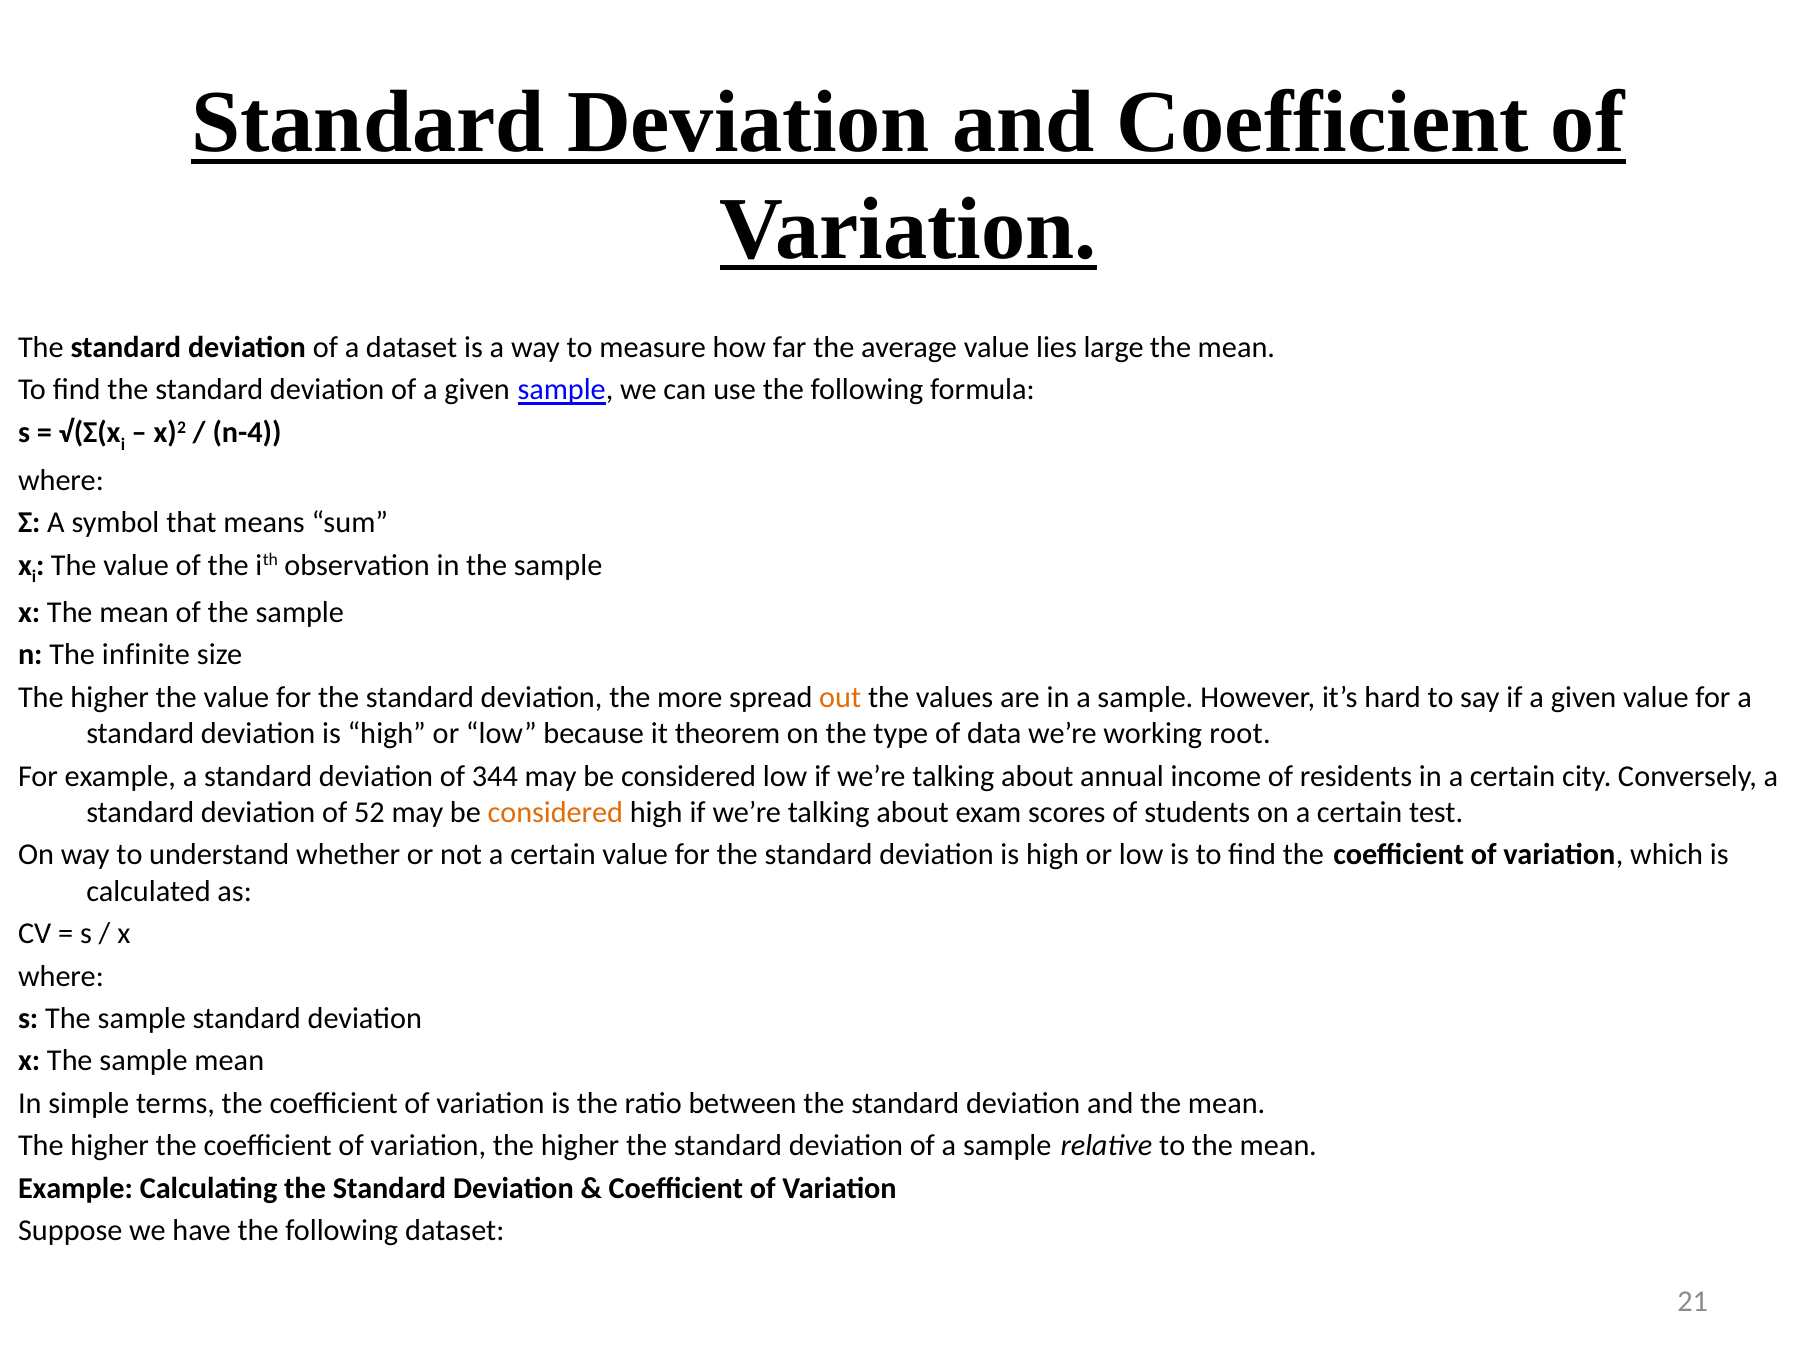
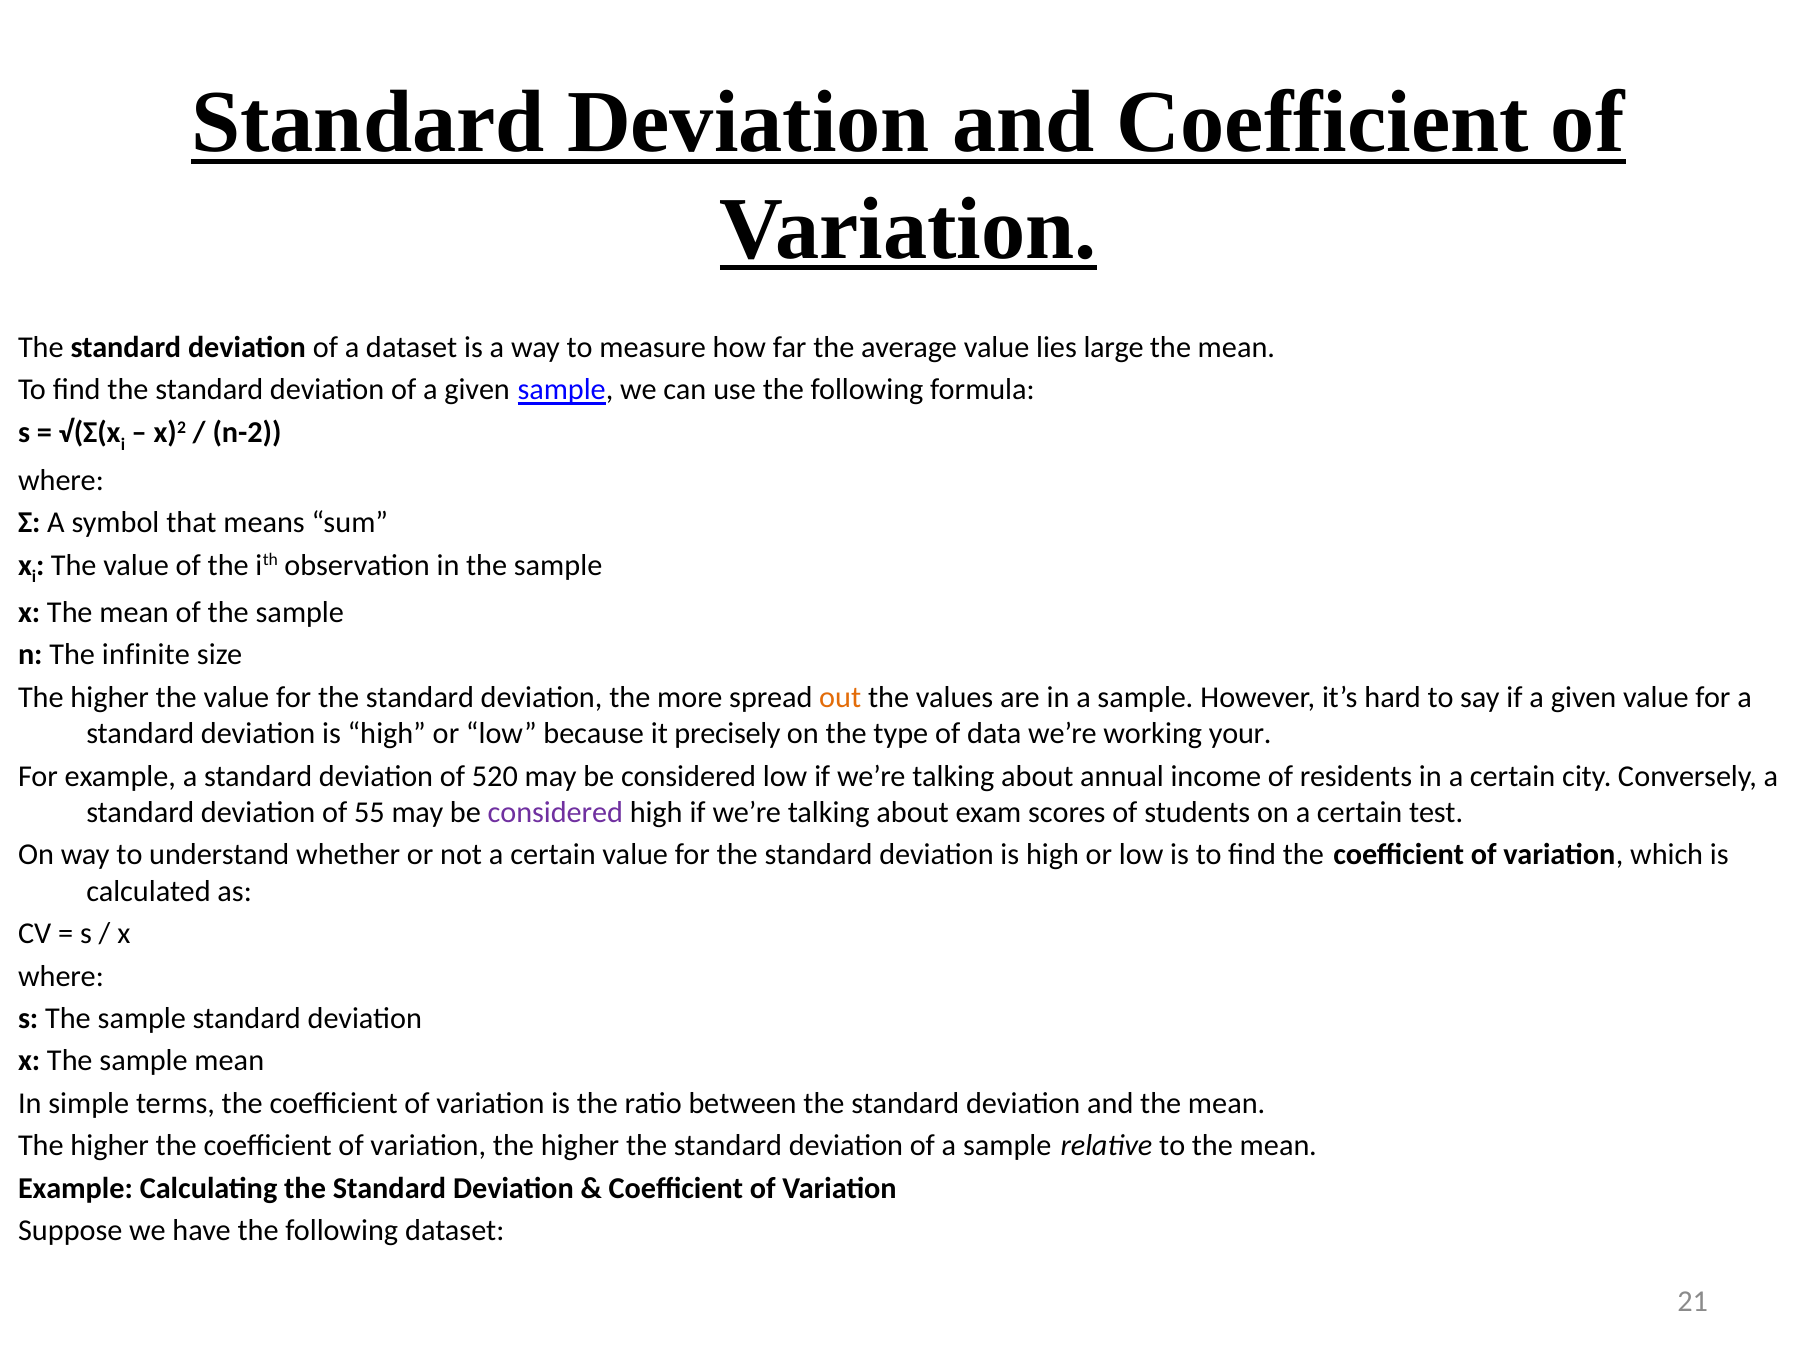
n-4: n-4 -> n-2
theorem: theorem -> precisely
root: root -> your
344: 344 -> 520
52: 52 -> 55
considered at (555, 812) colour: orange -> purple
